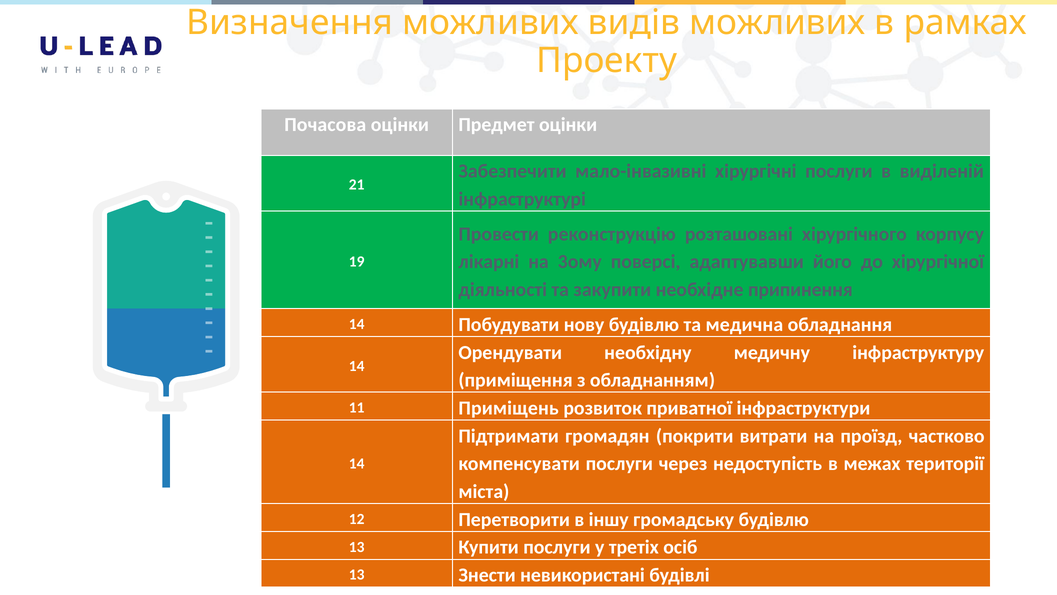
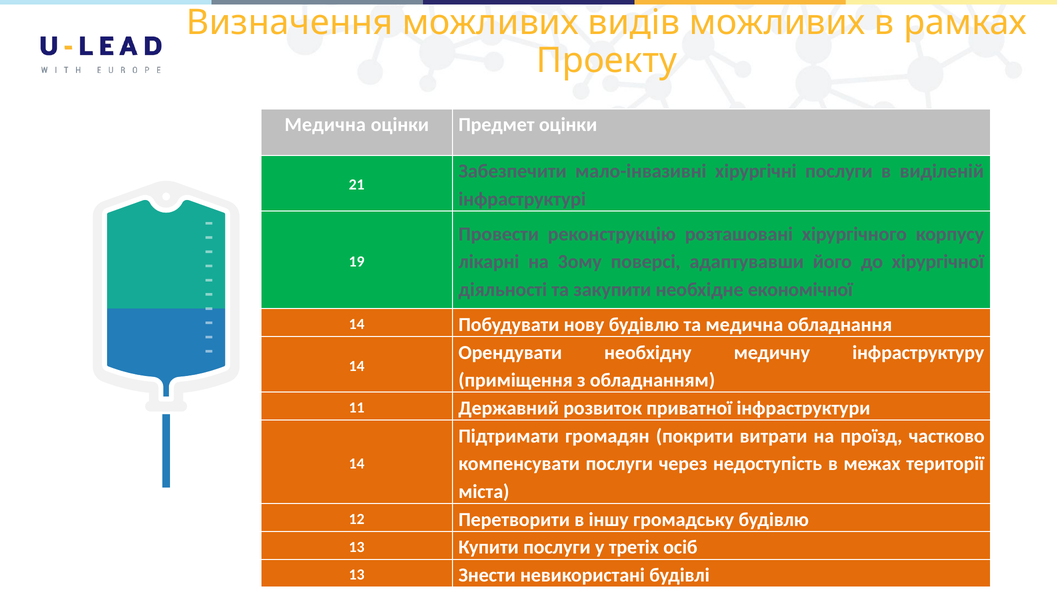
Почасова at (325, 125): Почасова -> Медична
припинення: припинення -> економічної
Приміщень: Приміщень -> Державний
